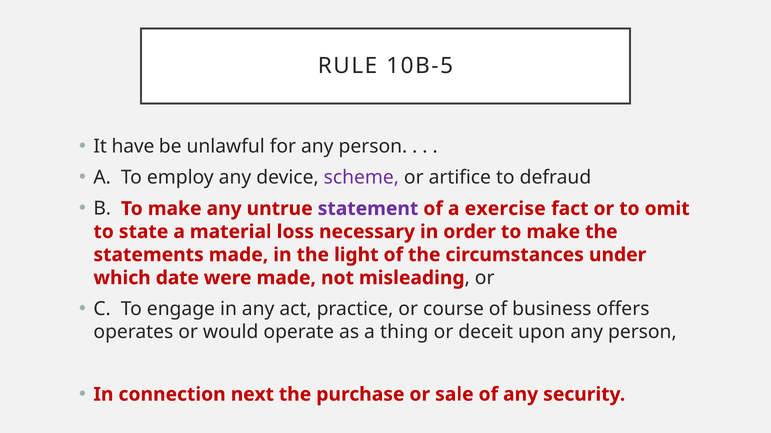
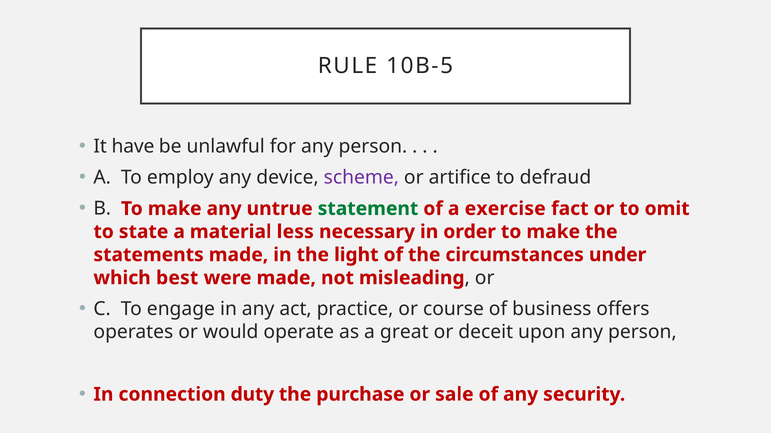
statement colour: purple -> green
loss: loss -> less
date: date -> best
thing: thing -> great
next: next -> duty
